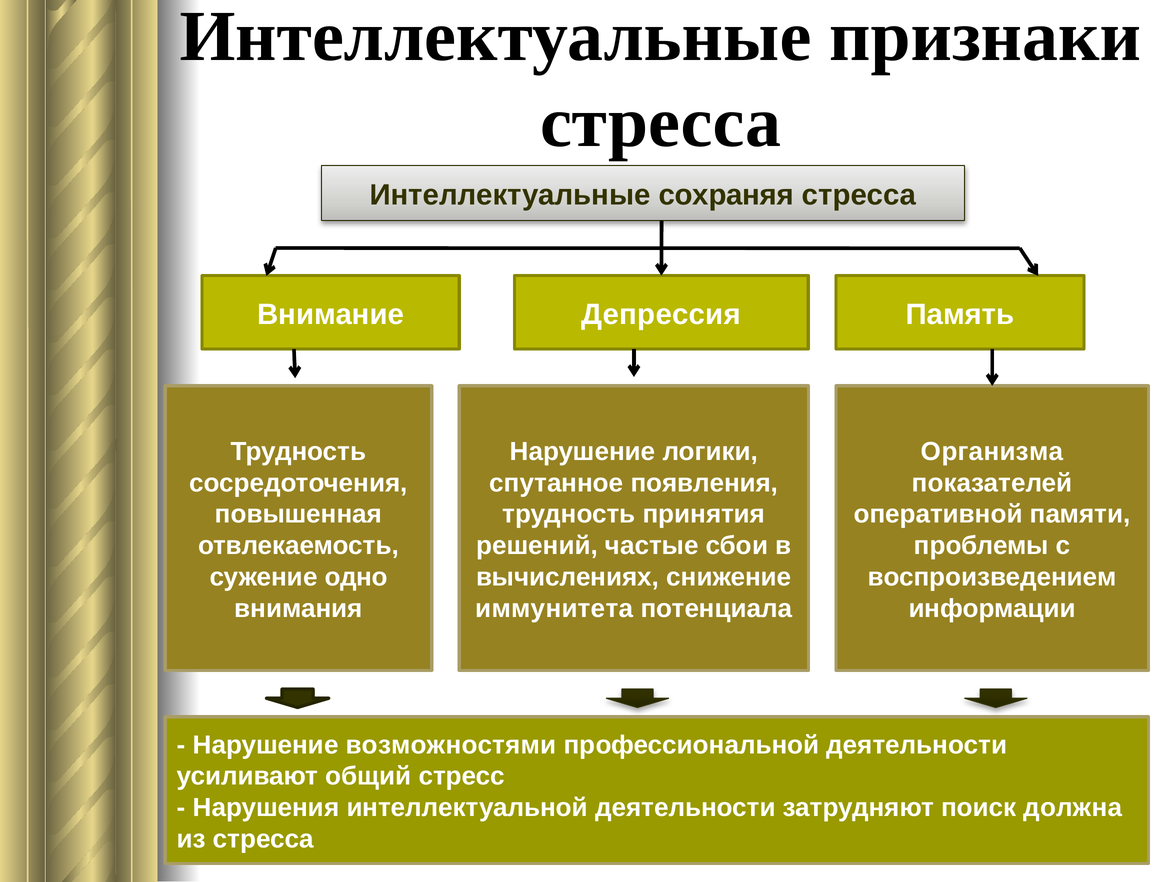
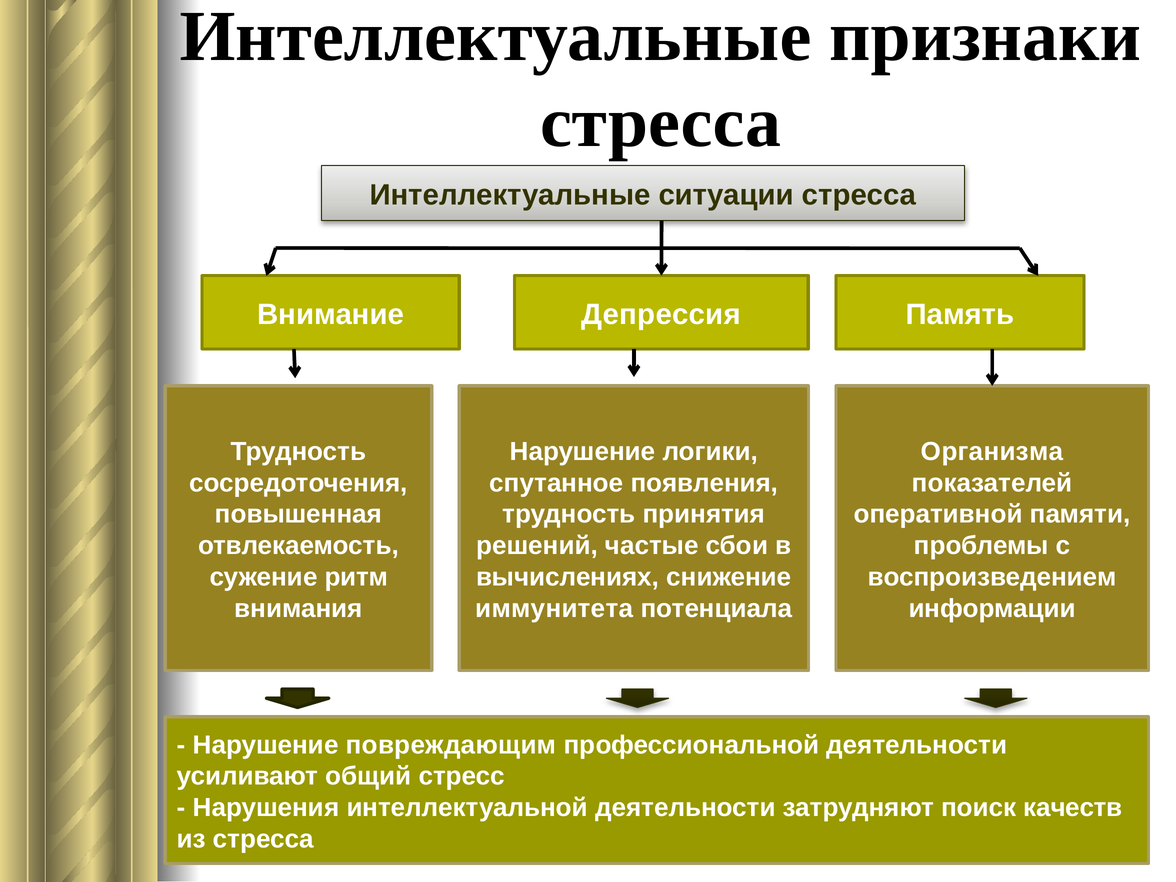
сохраняя: сохраняя -> ситуации
одно: одно -> ритм
возможностями: возможностями -> повреждающим
должна: должна -> качеств
